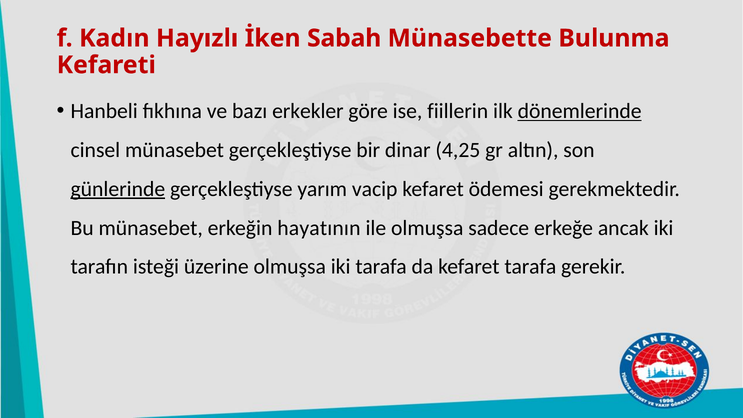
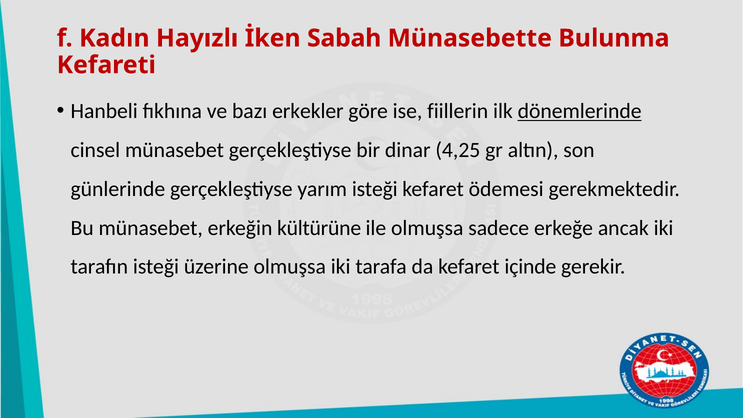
günlerinde underline: present -> none
yarım vacip: vacip -> isteği
hayatının: hayatının -> kültürüne
kefaret tarafa: tarafa -> içinde
